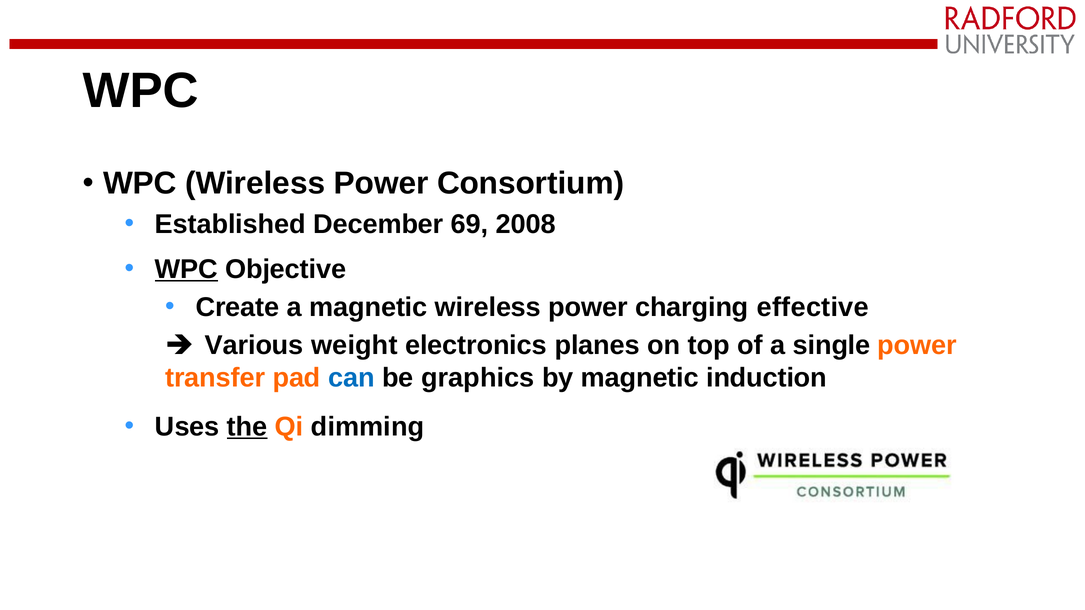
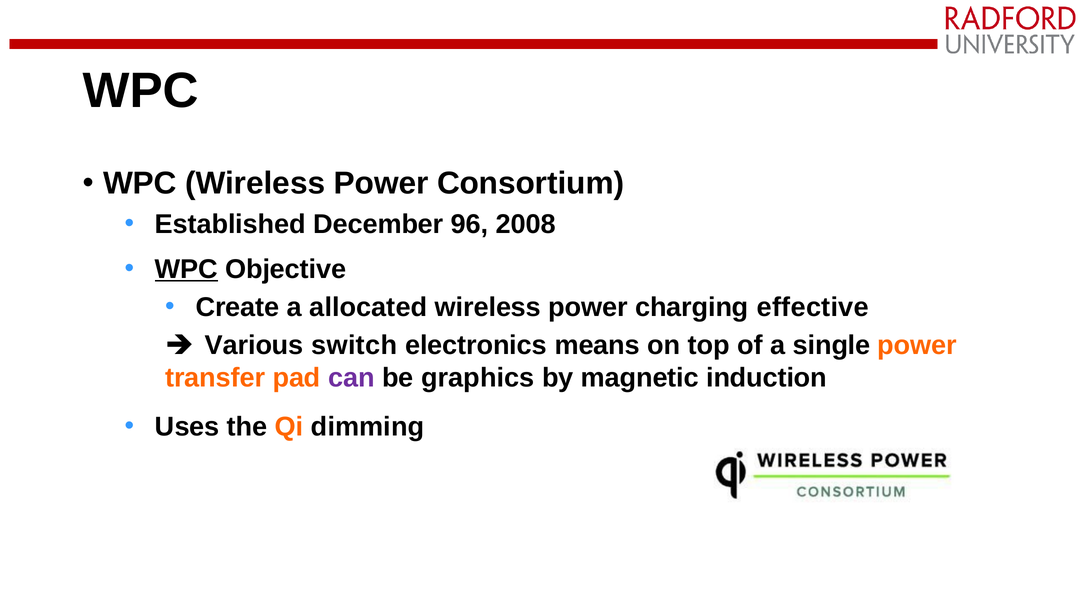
69: 69 -> 96
a magnetic: magnetic -> allocated
weight: weight -> switch
planes: planes -> means
can colour: blue -> purple
the underline: present -> none
